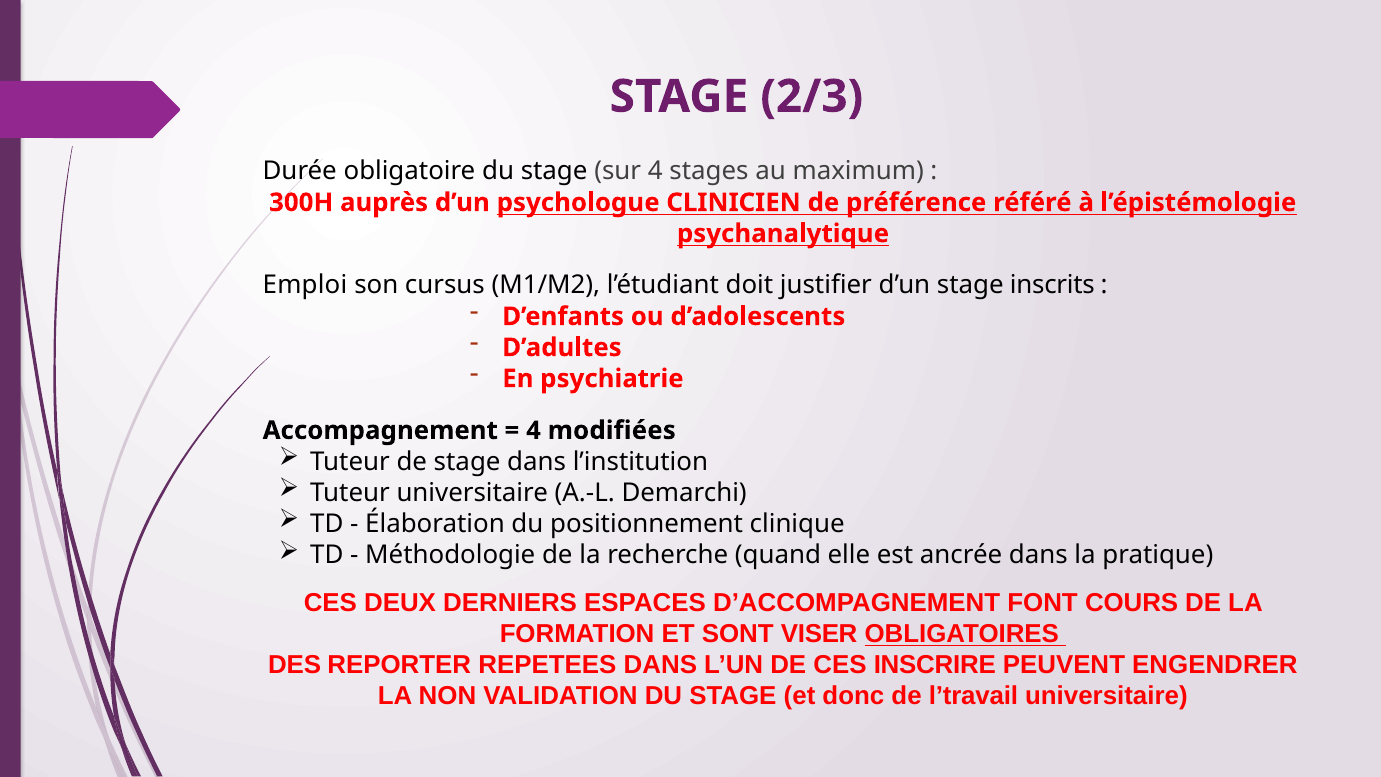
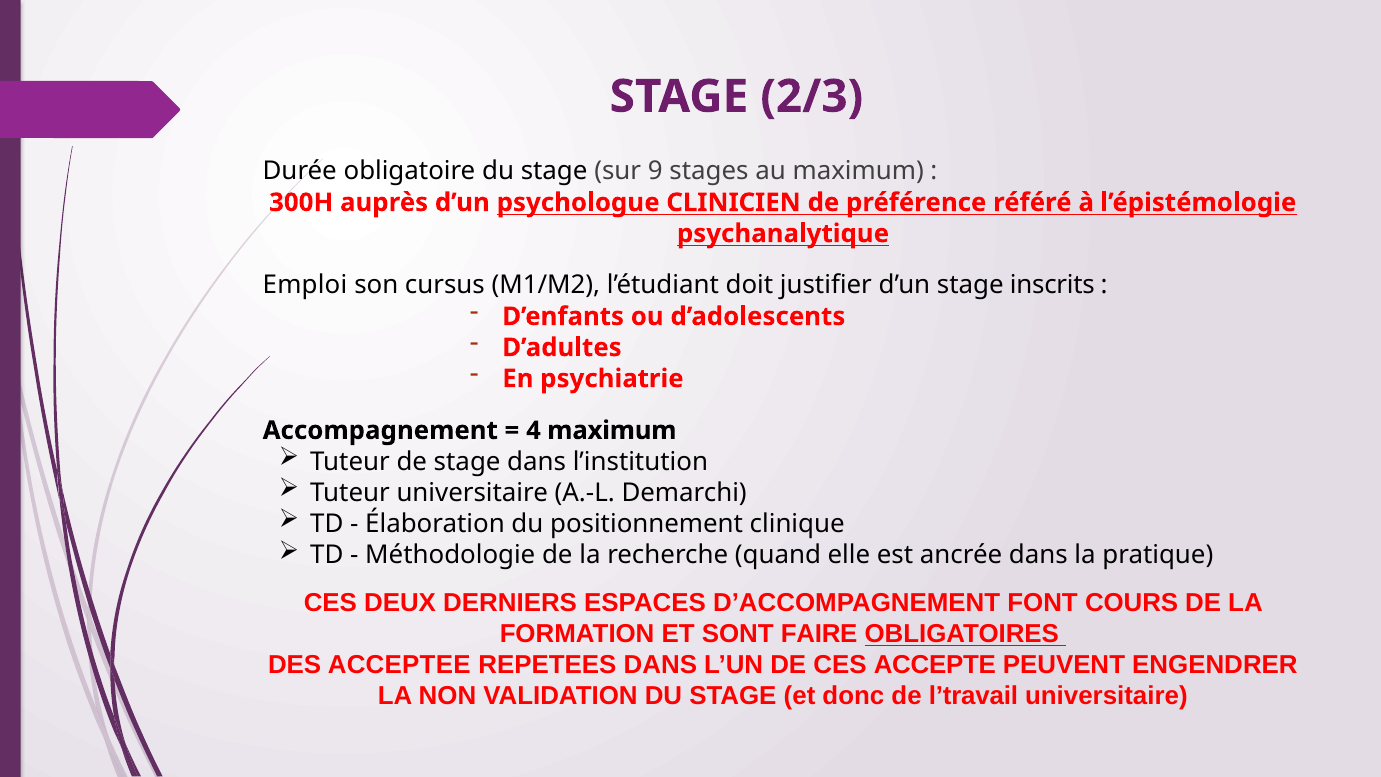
sur 4: 4 -> 9
4 modifiées: modifiées -> maximum
VISER: VISER -> FAIRE
REPORTER: REPORTER -> ACCEPTEE
INSCRIRE: INSCRIRE -> ACCEPTE
